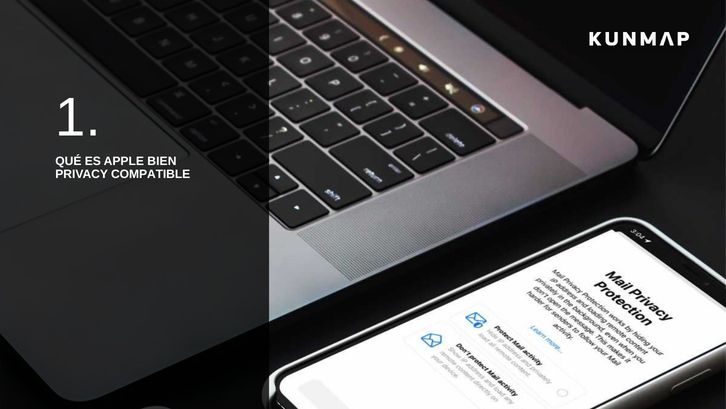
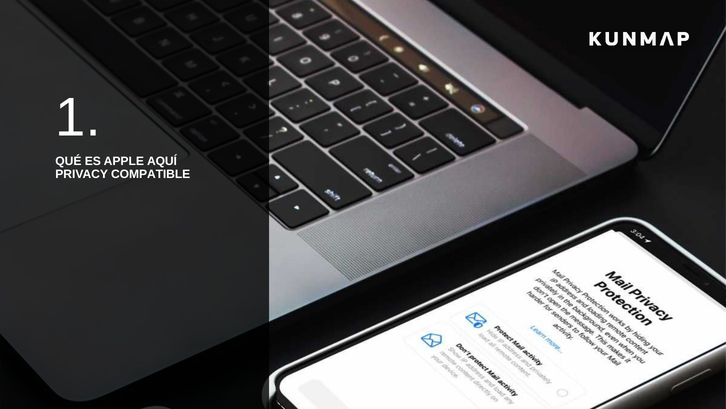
BIEN: BIEN -> AQUÍ
